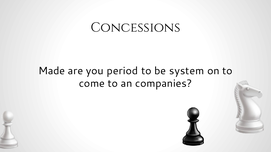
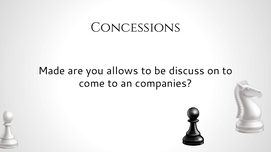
period: period -> allows
system: system -> discuss
